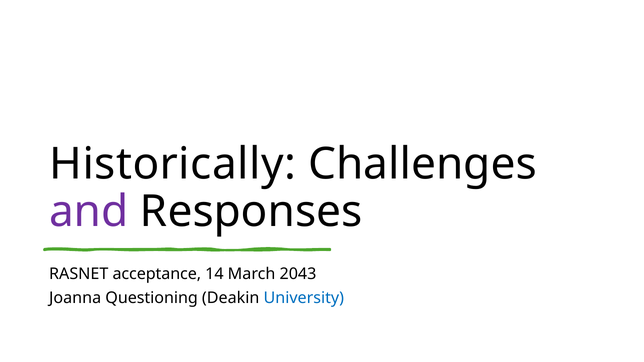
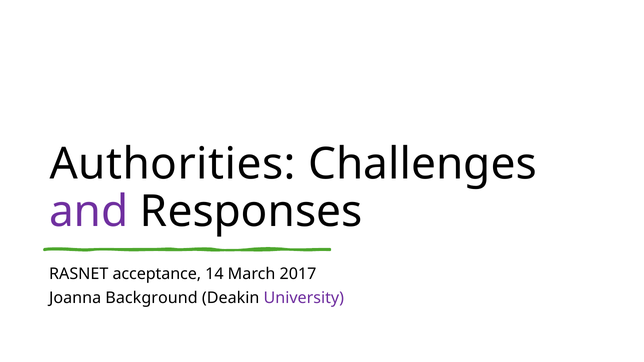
Historically: Historically -> Authorities
2043: 2043 -> 2017
Questioning: Questioning -> Background
University colour: blue -> purple
